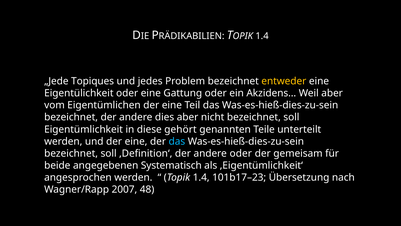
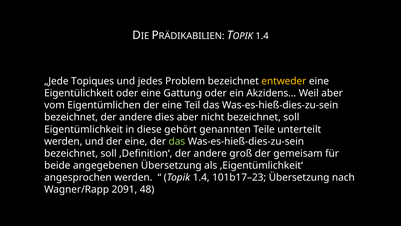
das at (177, 141) colour: light blue -> light green
andere oder: oder -> groß
angegebenen Systematisch: Systematisch -> Übersetzung
2007: 2007 -> 2091
